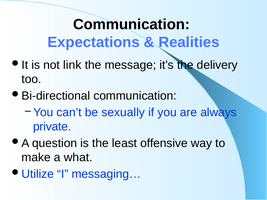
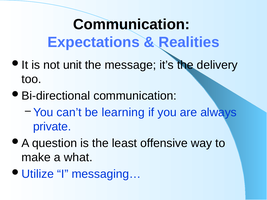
link: link -> unit
sexually: sexually -> learning
